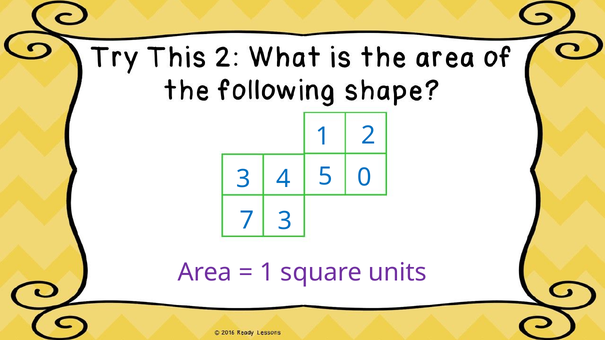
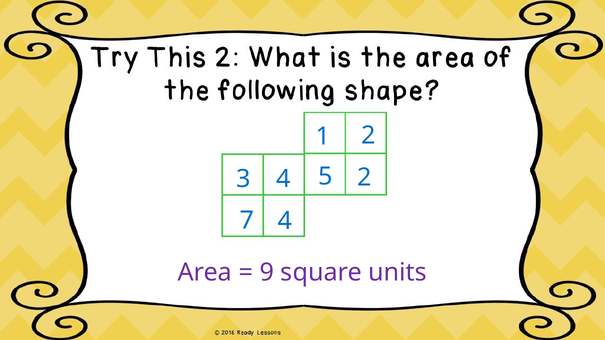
5 0: 0 -> 2
7 3: 3 -> 4
1 at (267, 273): 1 -> 9
